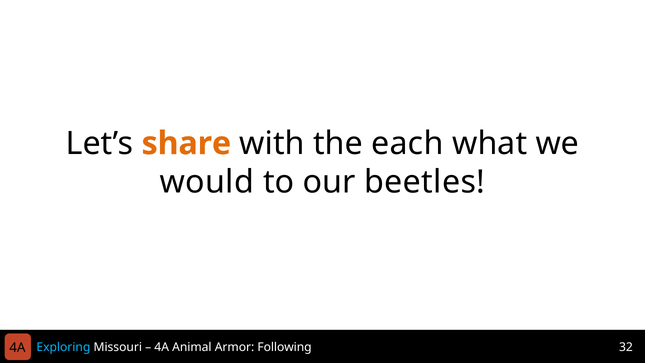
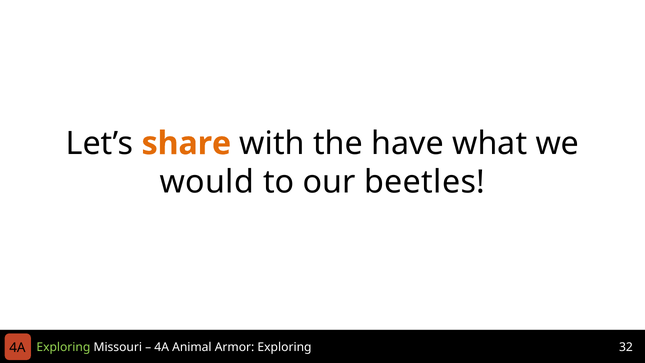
each: each -> have
Exploring at (63, 347) colour: light blue -> light green
Armor Following: Following -> Exploring
